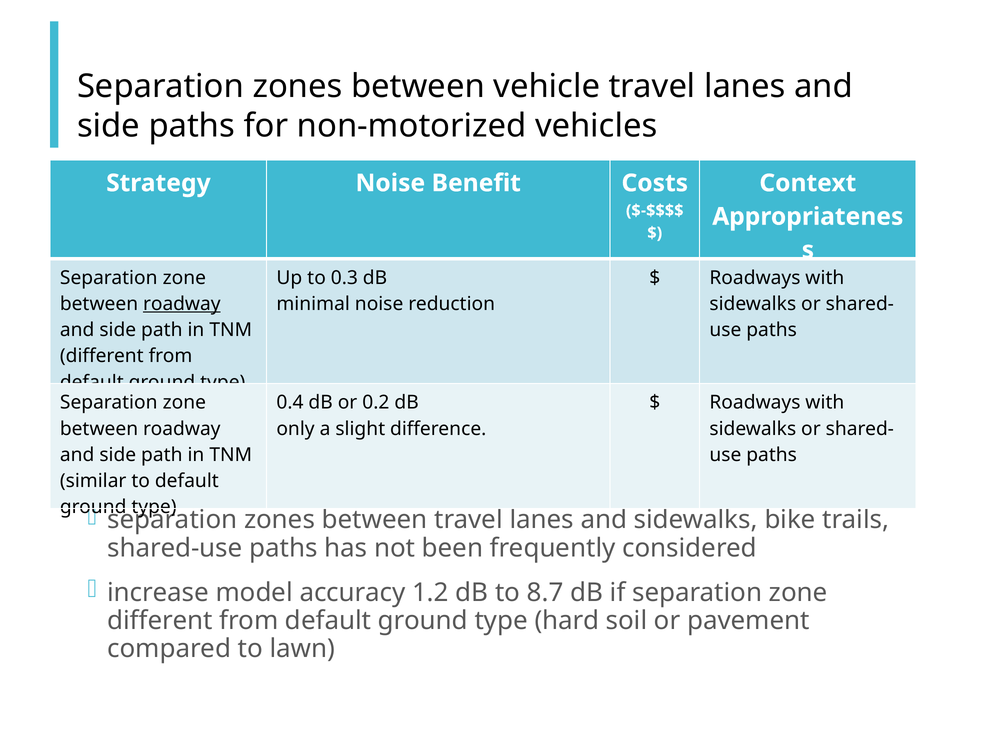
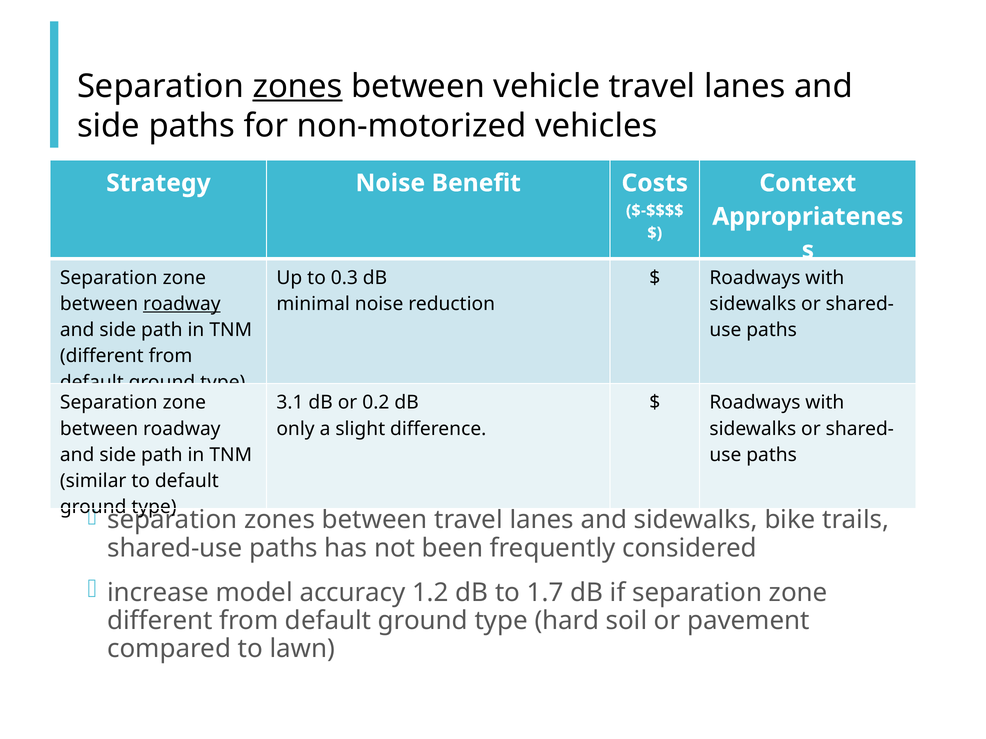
zones at (298, 87) underline: none -> present
0.4: 0.4 -> 3.1
8.7: 8.7 -> 1.7
